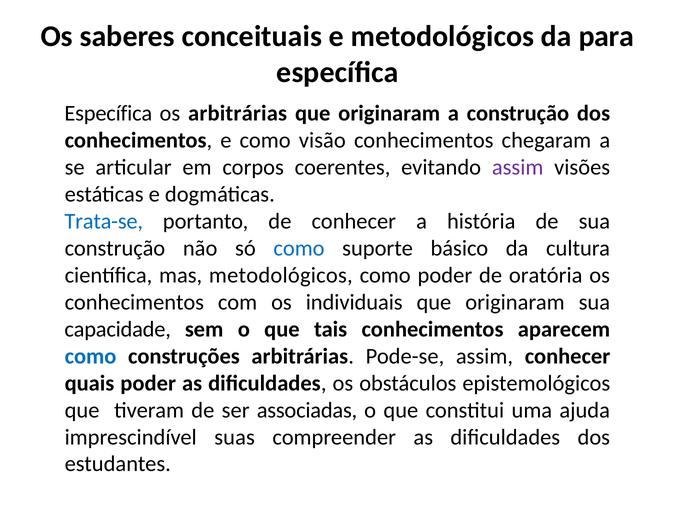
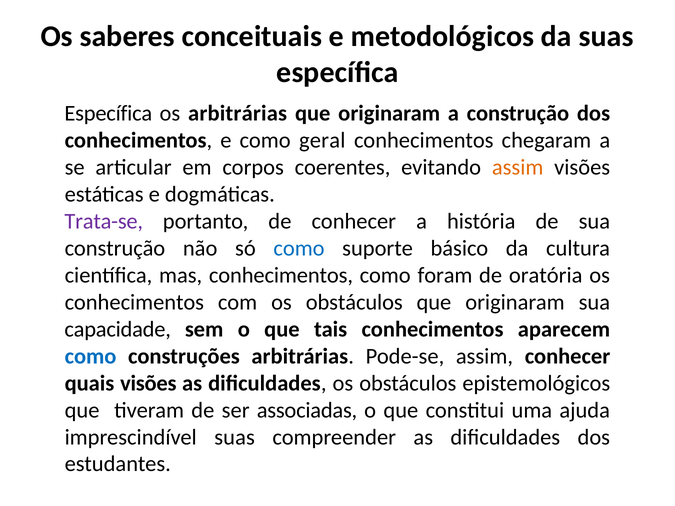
da para: para -> suas
visão: visão -> geral
assim at (518, 167) colour: purple -> orange
Trata-se colour: blue -> purple
mas metodológicos: metodológicos -> conhecimentos
como poder: poder -> foram
com os individuais: individuais -> obstáculos
quais poder: poder -> visões
